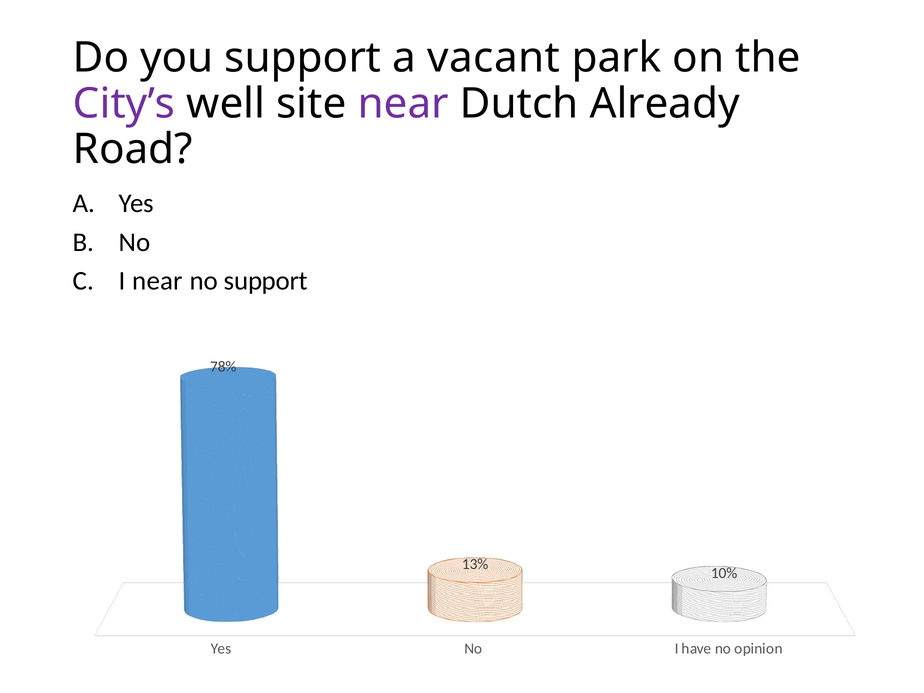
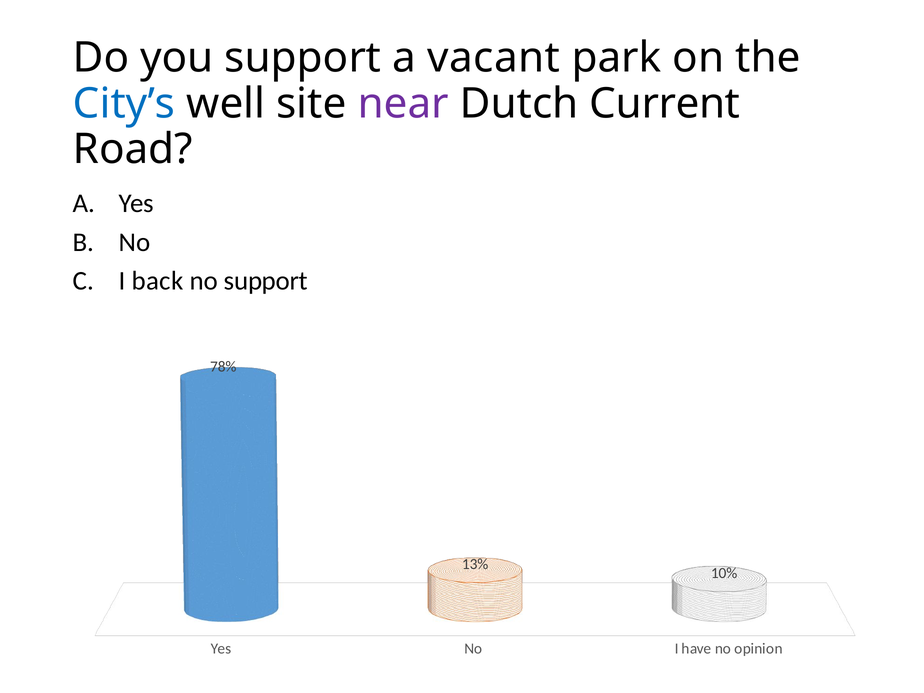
City’s colour: purple -> blue
Already: Already -> Current
I near: near -> back
